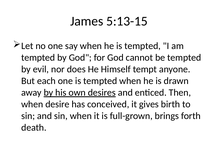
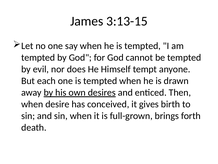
5:13-15: 5:13-15 -> 3:13-15
